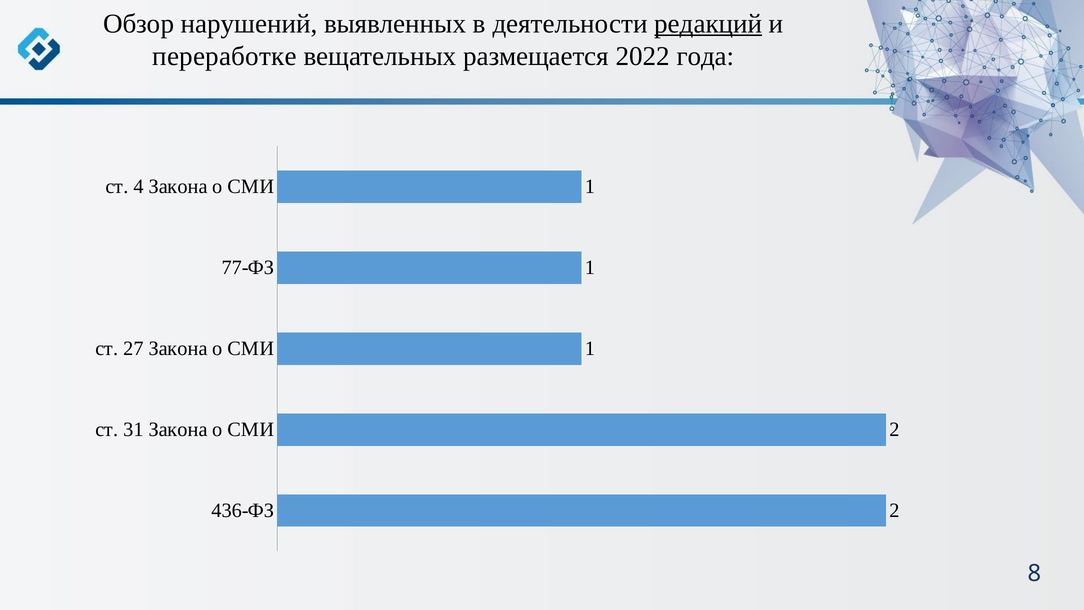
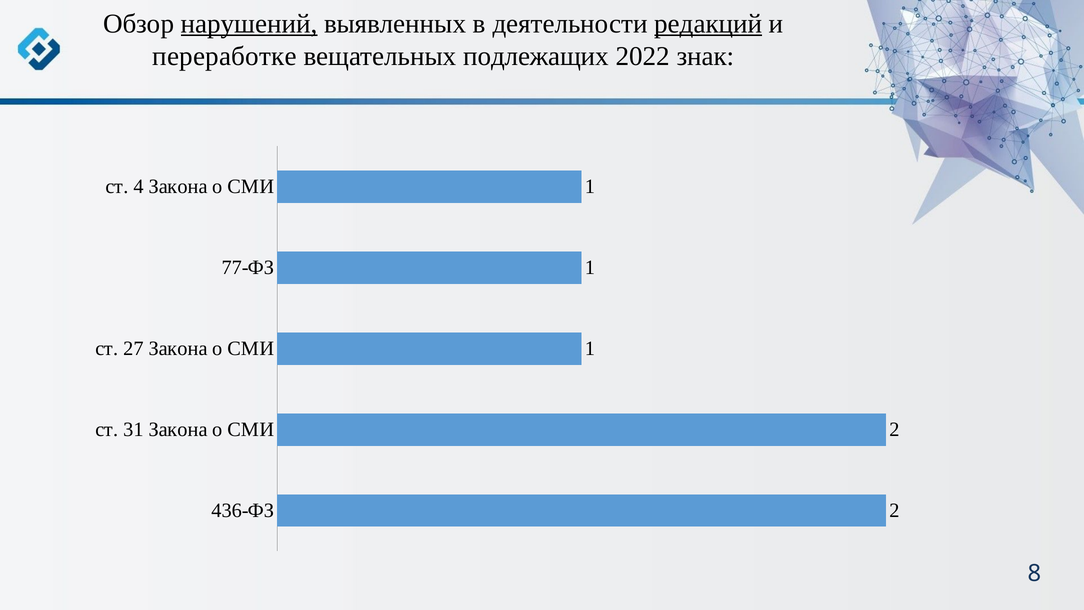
нарушений underline: none -> present
размещается: размещается -> подлежащих
года: года -> знак
